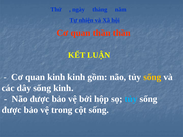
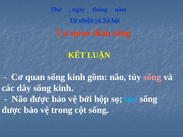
thần thần: thần -> sống
quan kinh: kinh -> sống
sống at (152, 77) colour: yellow -> pink
